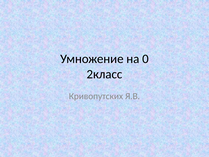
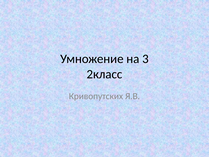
0: 0 -> 3
